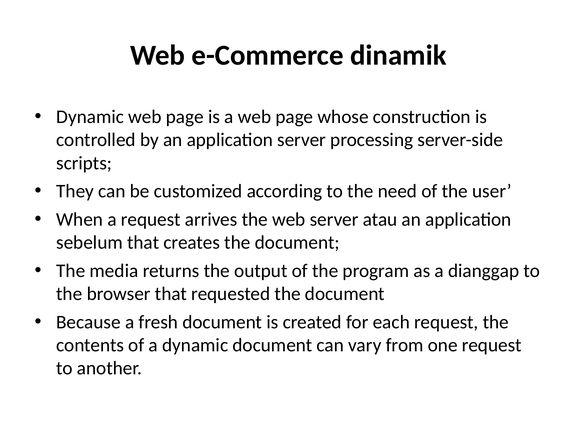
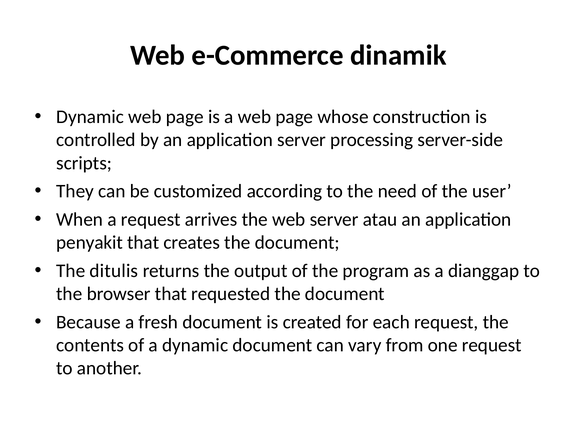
sebelum: sebelum -> penyakit
media: media -> ditulis
